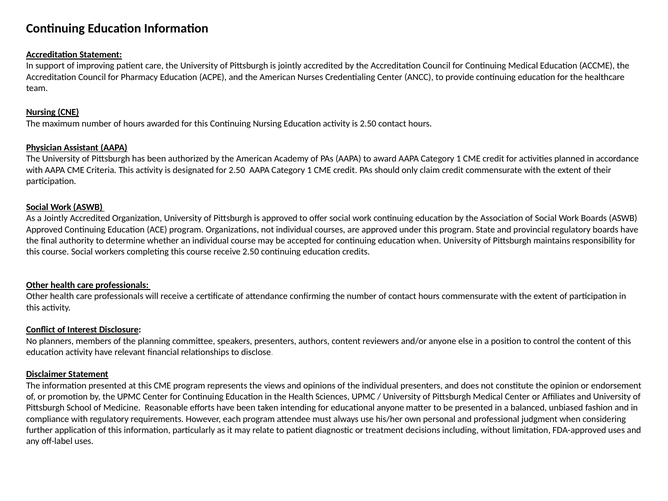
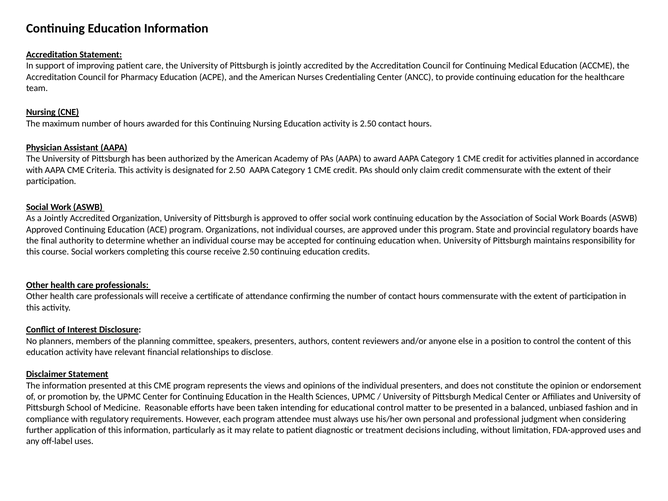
educational anyone: anyone -> control
